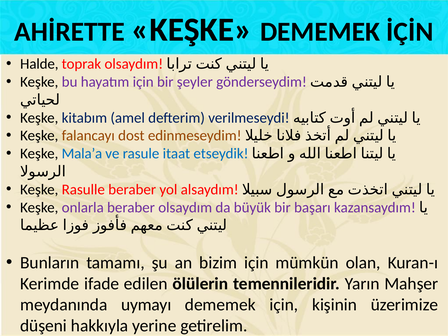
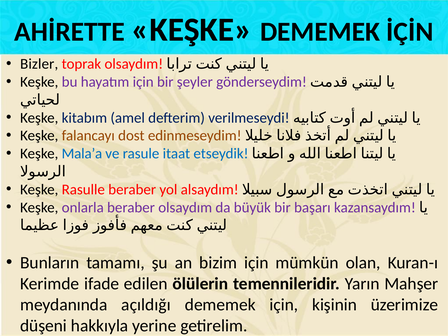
Halde: Halde -> Bizler
uymayı: uymayı -> açıldığı
